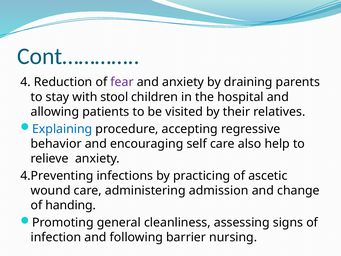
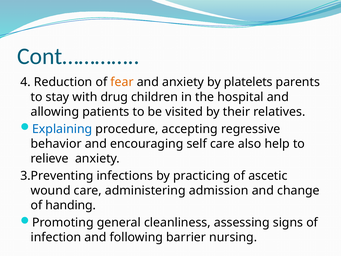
fear colour: purple -> orange
draining: draining -> platelets
stool: stool -> drug
4.Preventing: 4.Preventing -> 3.Preventing
